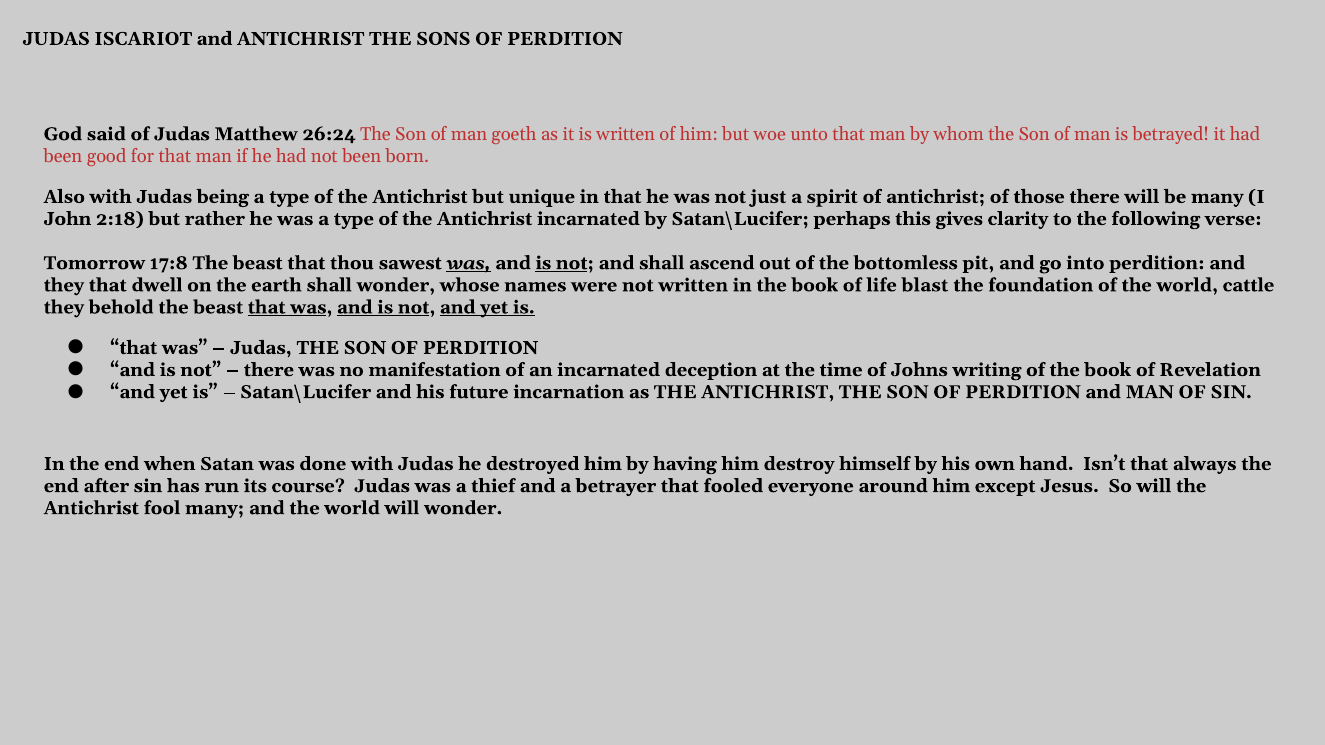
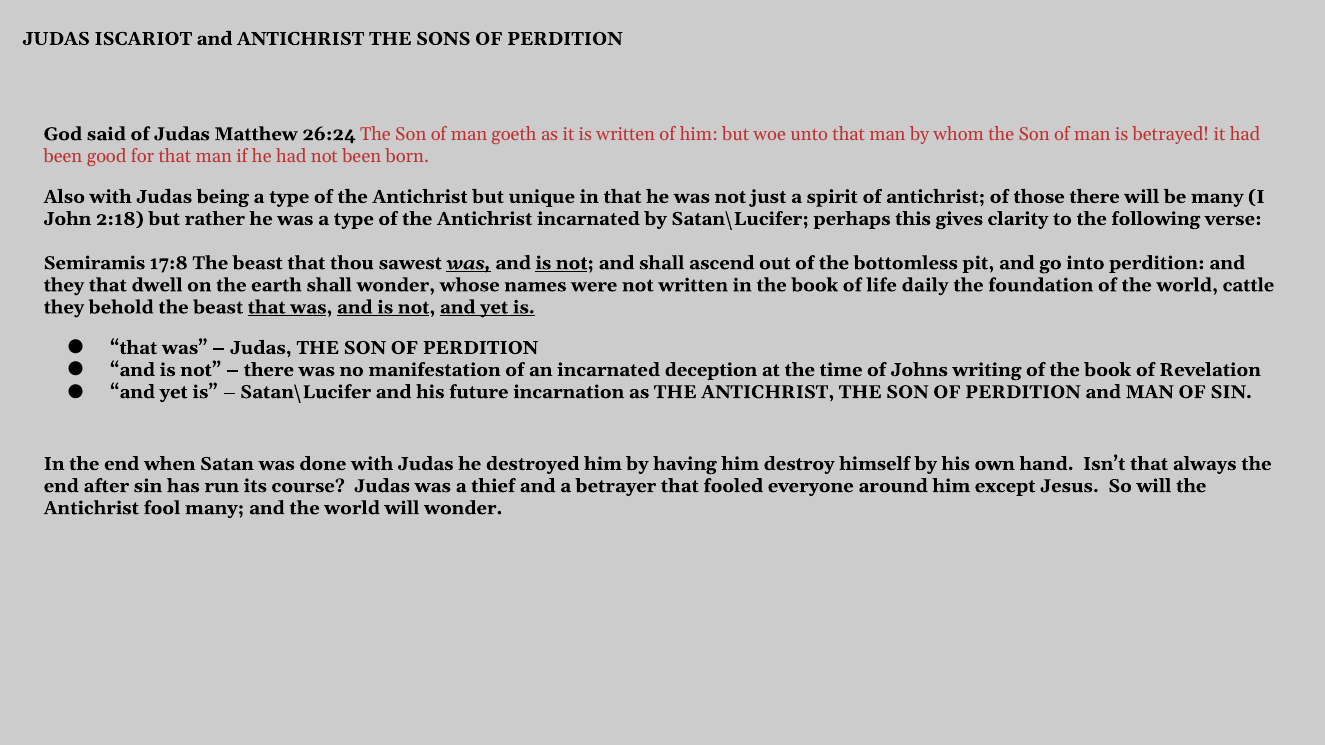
Tomorrow: Tomorrow -> Semiramis
blast: blast -> daily
